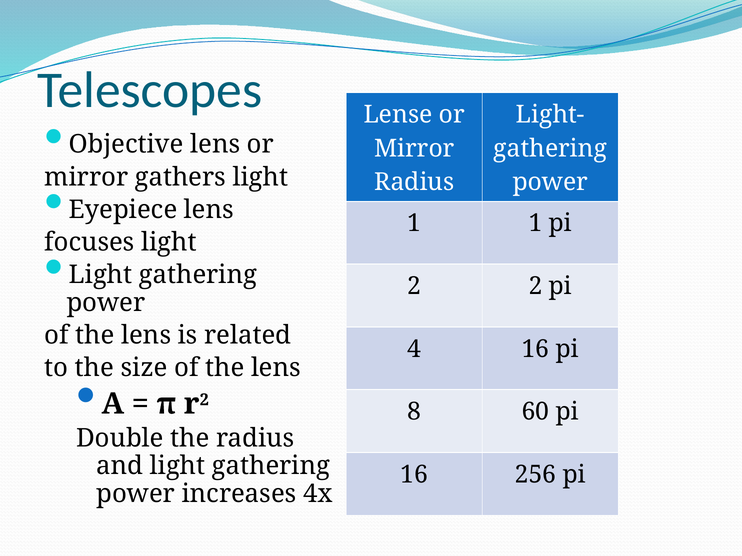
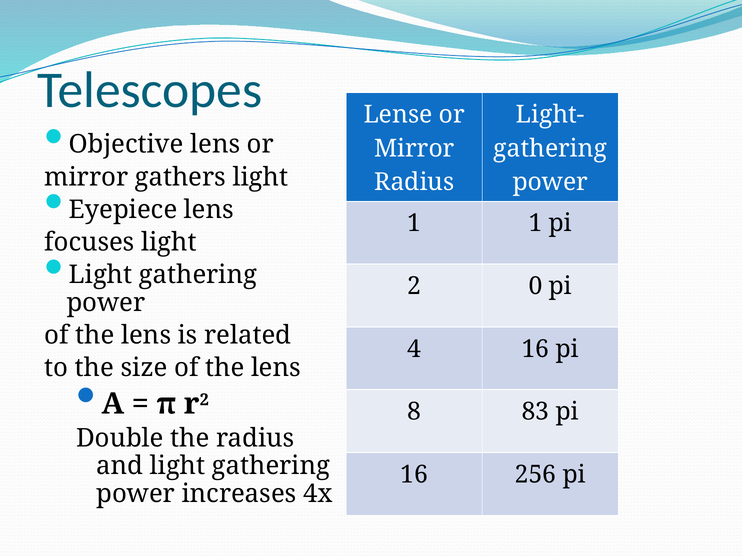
2 2: 2 -> 0
60: 60 -> 83
